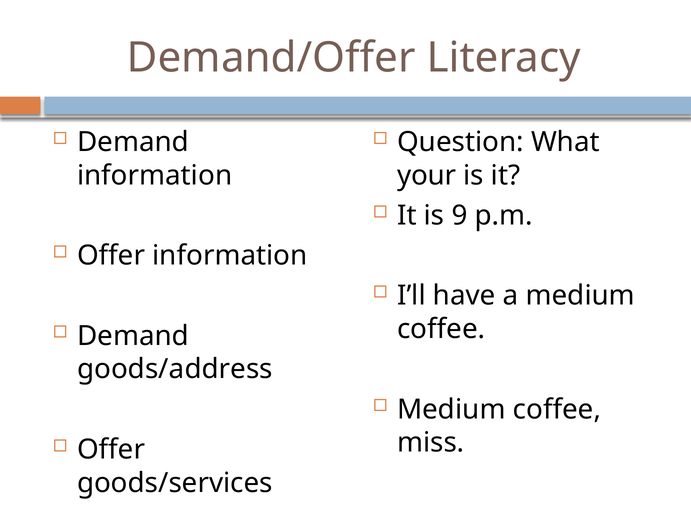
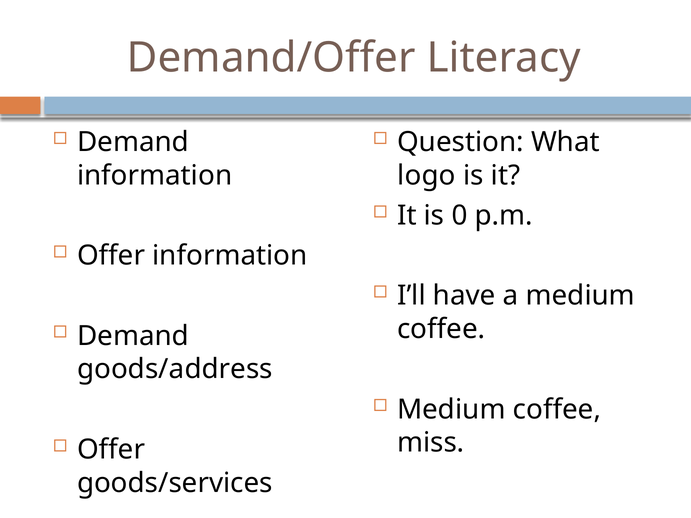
your: your -> logo
9: 9 -> 0
